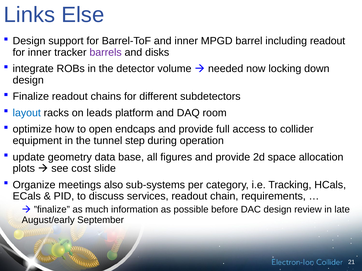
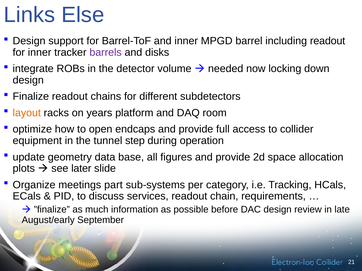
layout colour: blue -> orange
leads: leads -> years
cost: cost -> later
also: also -> part
